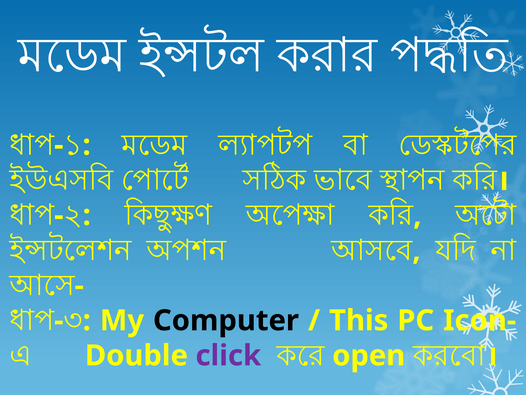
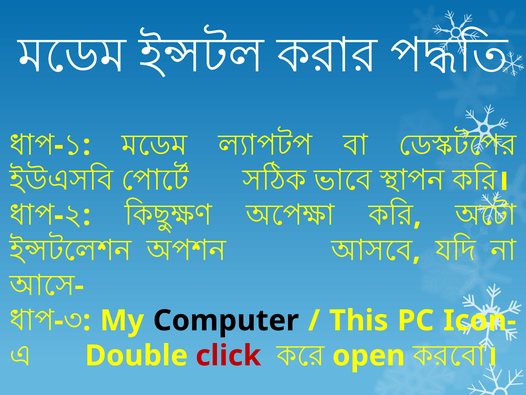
click colour: purple -> red
